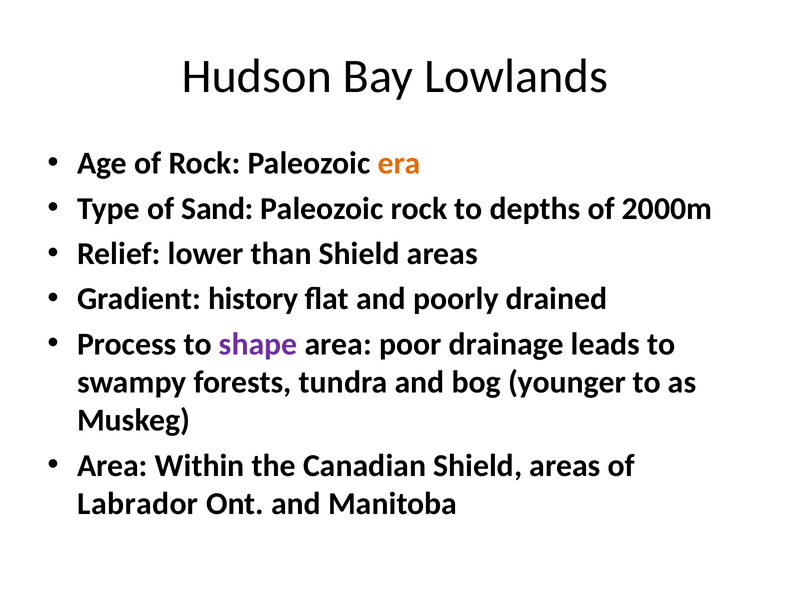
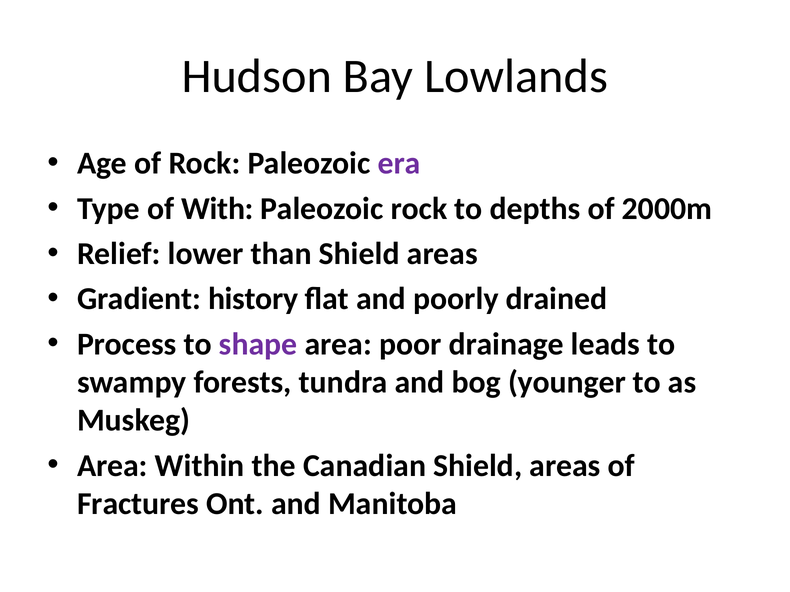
era colour: orange -> purple
Sand: Sand -> With
Labrador: Labrador -> Fractures
